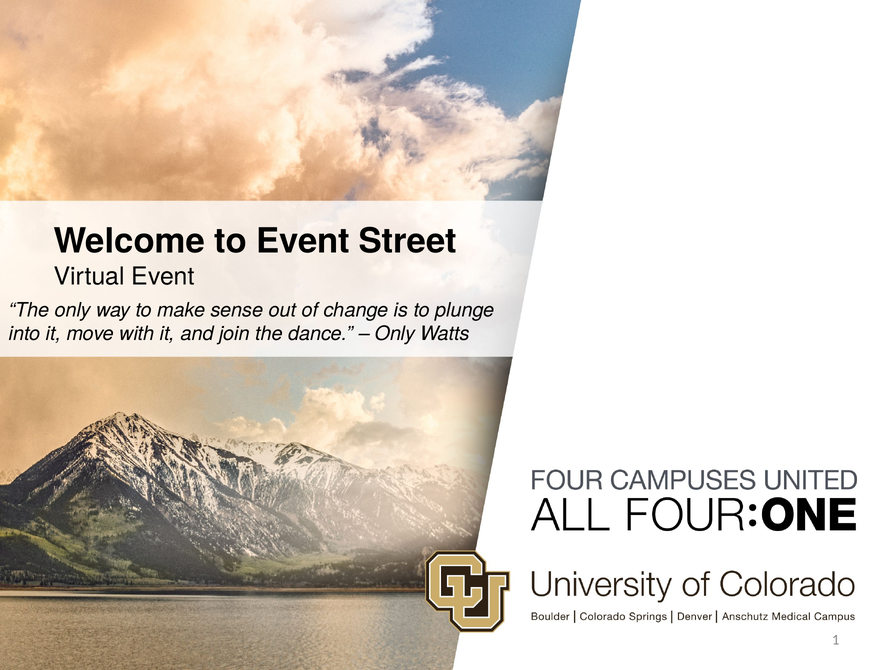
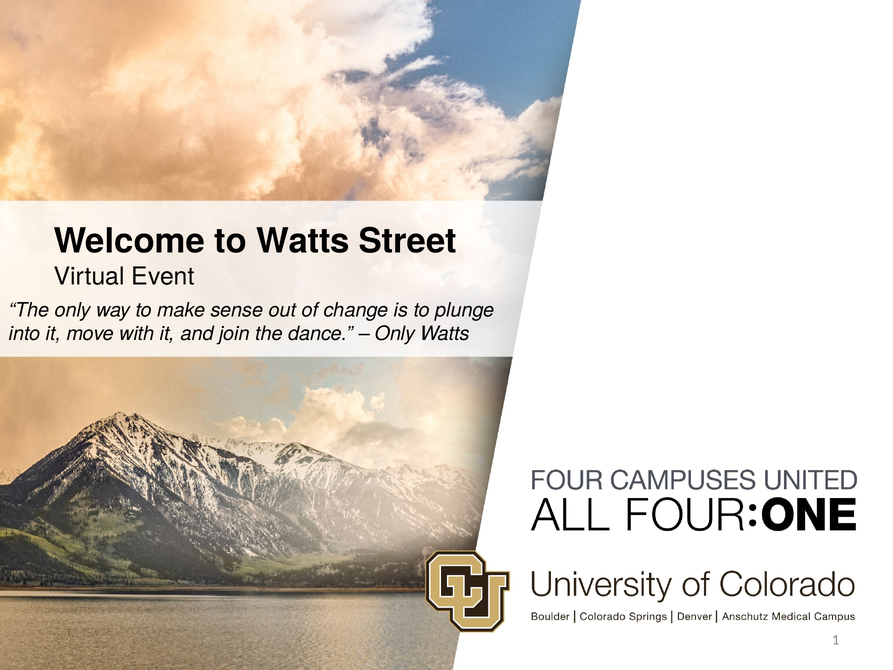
to Event: Event -> Watts
